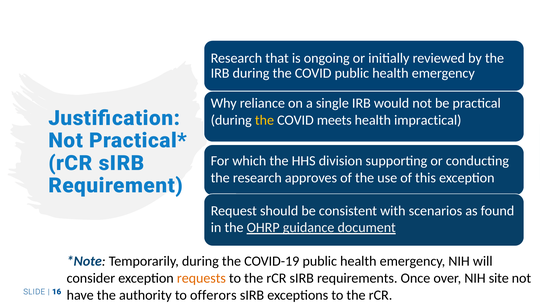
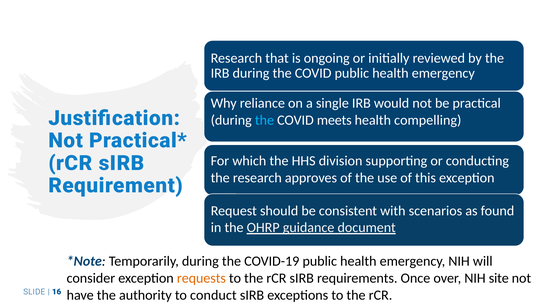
the at (264, 120) colour: yellow -> light blue
impractical: impractical -> compelling
offerors: offerors -> conduct
